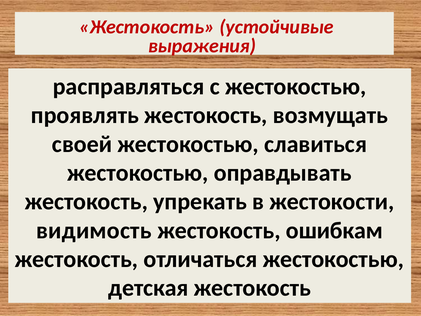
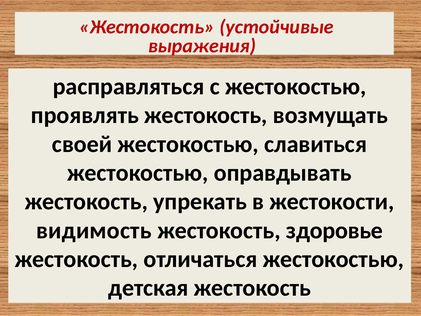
ошибкам: ошибкам -> здоровье
